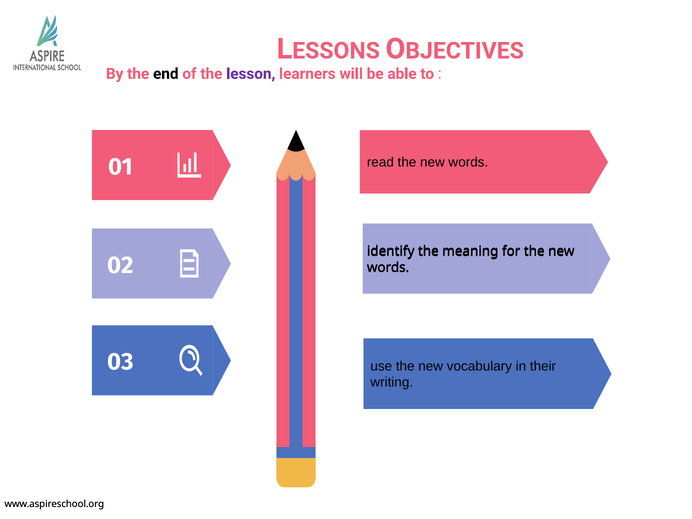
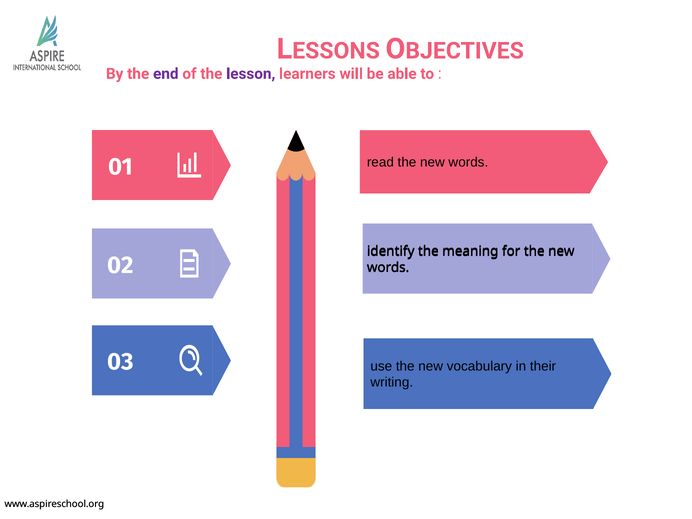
end colour: black -> purple
